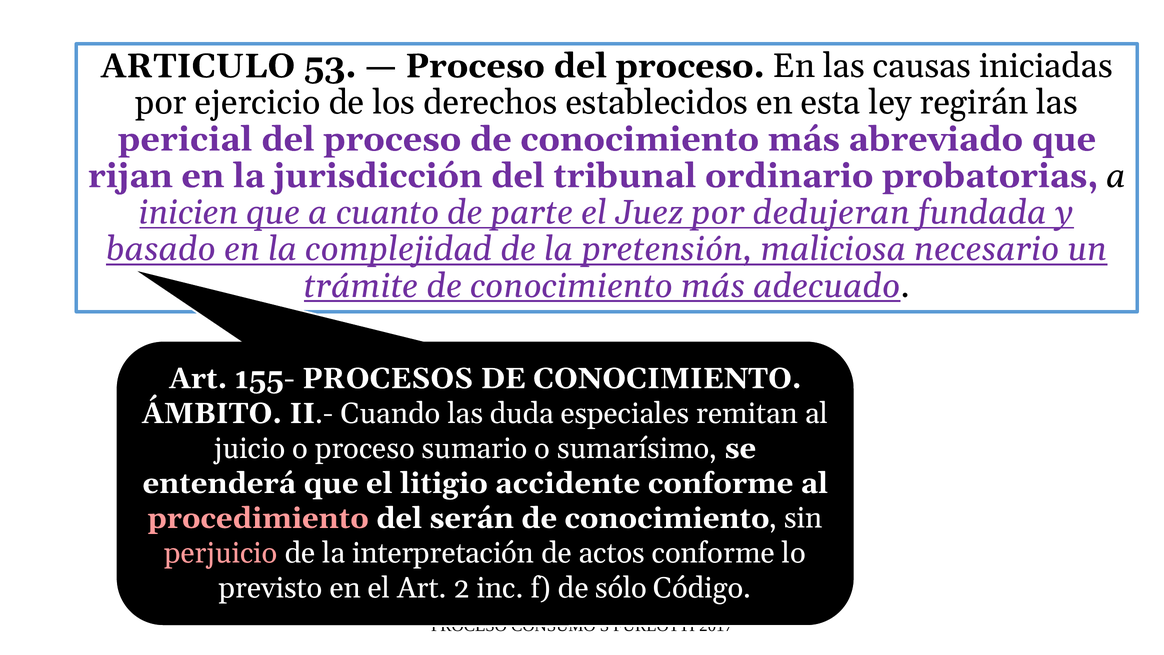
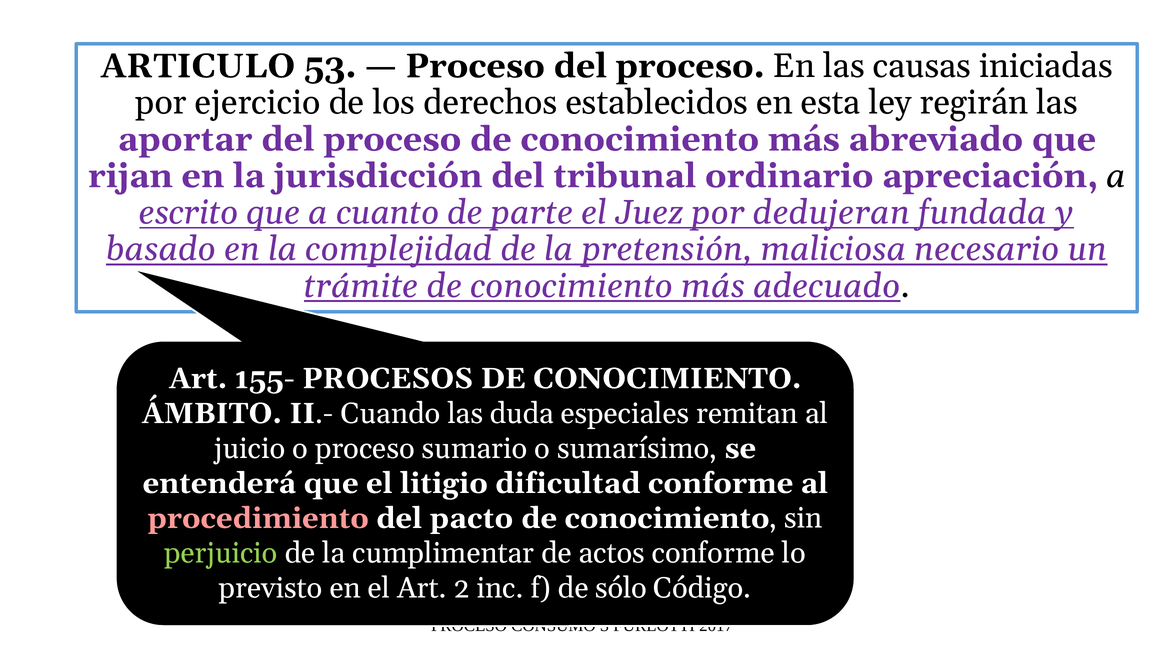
pericial: pericial -> aportar
probatorias: probatorias -> apreciación
inicien: inicien -> escrito
accidente: accidente -> dificultad
serán: serán -> pacto
perjuicio colour: pink -> light green
interpretación: interpretación -> cumplimentar
